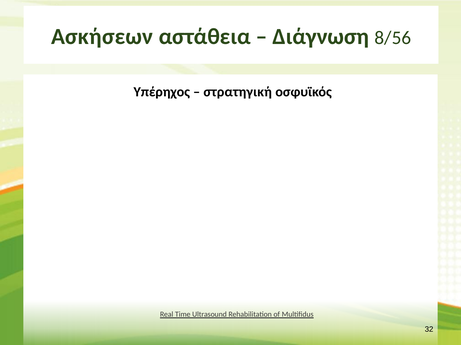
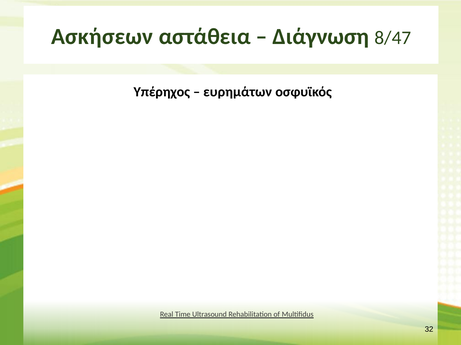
8/56: 8/56 -> 8/47
στρατηγική: στρατηγική -> ευρημάτων
